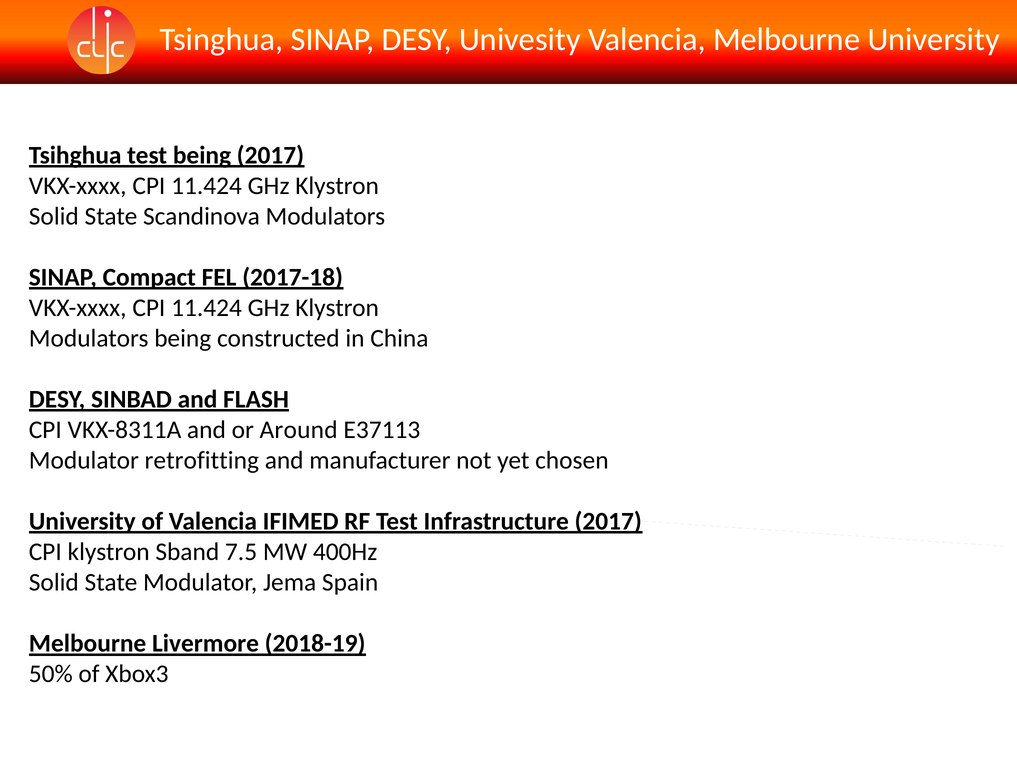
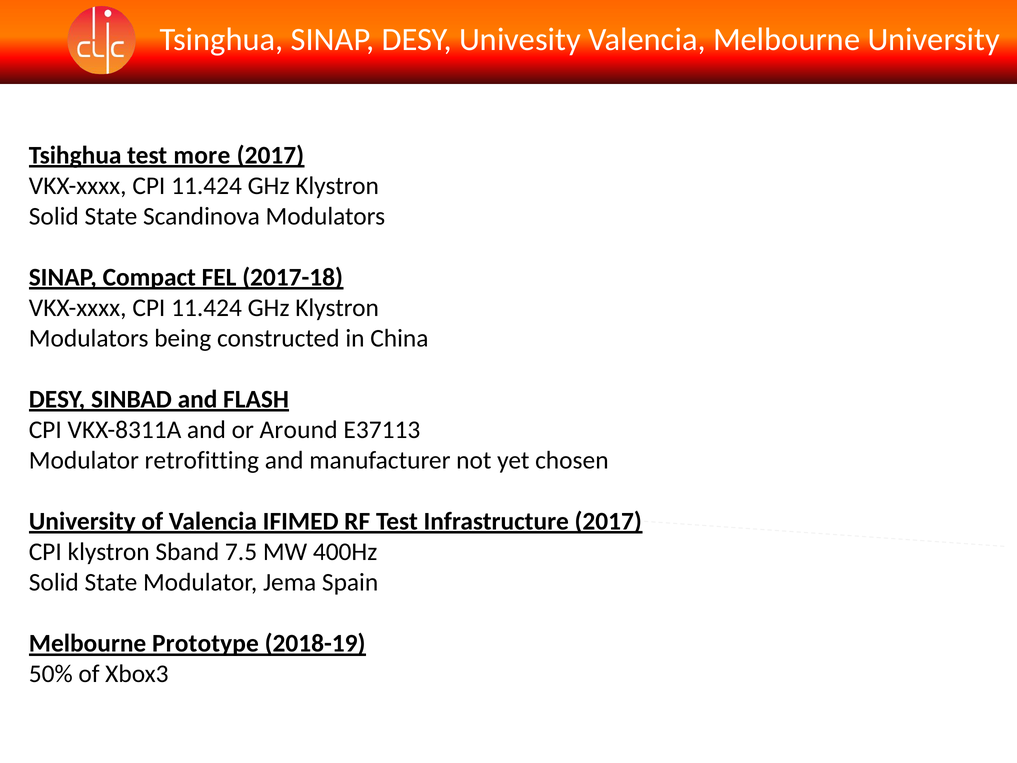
test being: being -> more
Livermore: Livermore -> Prototype
